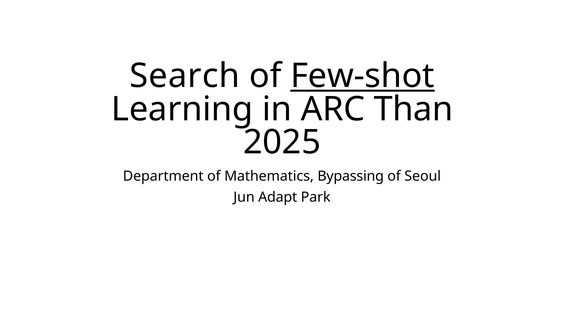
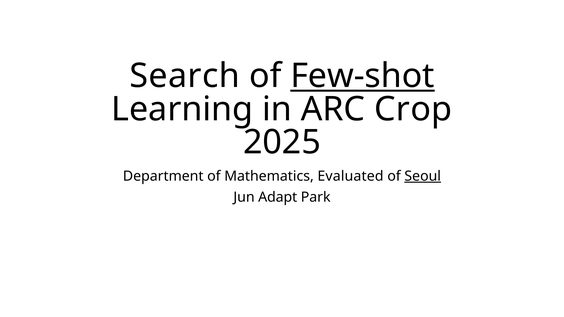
Than: Than -> Crop
Bypassing: Bypassing -> Evaluated
Seoul underline: none -> present
